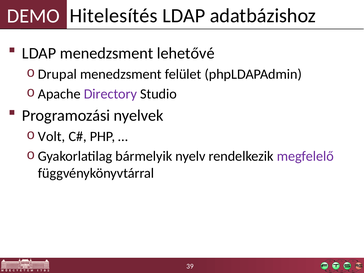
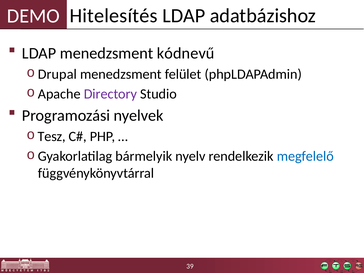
lehetővé: lehetővé -> kódnevű
Volt: Volt -> Tesz
megfelelő colour: purple -> blue
